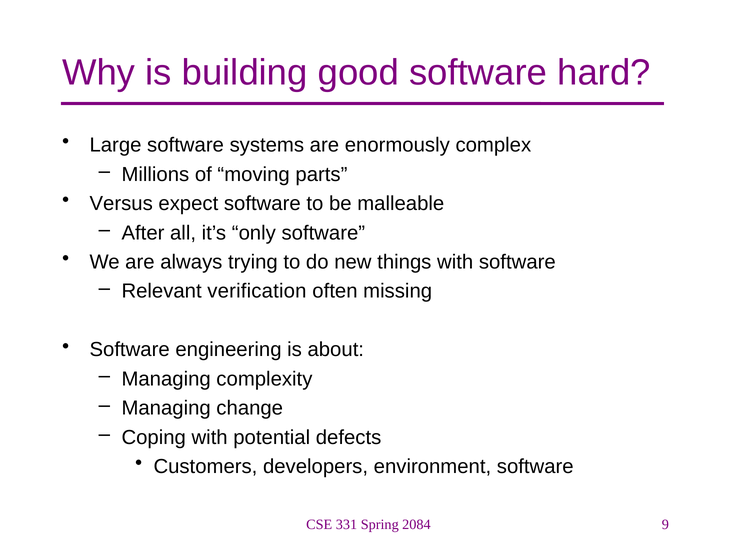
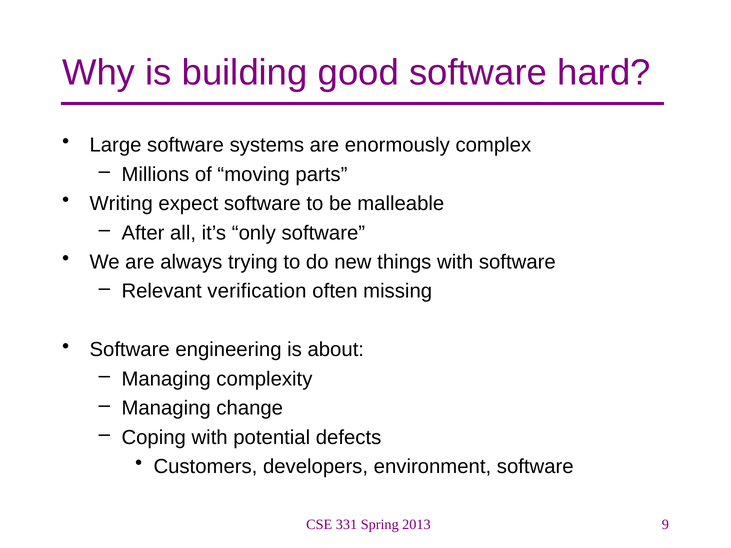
Versus: Versus -> Writing
2084: 2084 -> 2013
